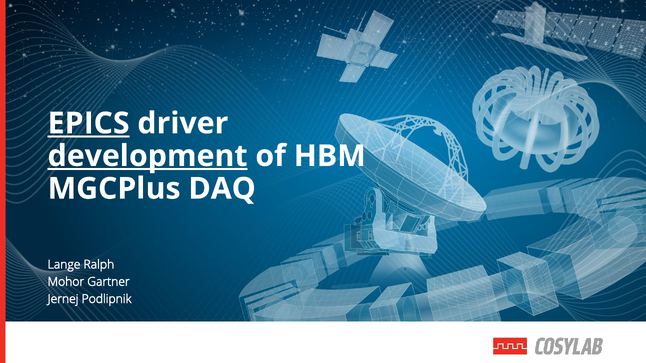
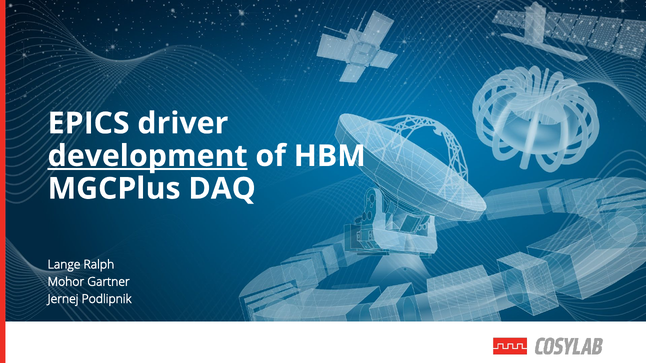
EPICS underline: present -> none
